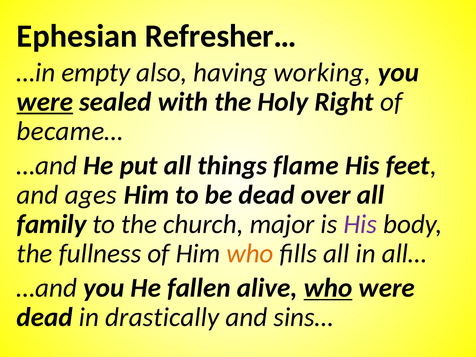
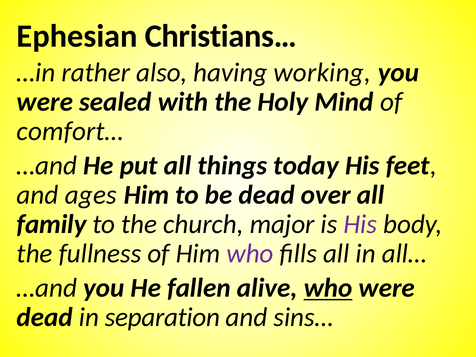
Refresher…: Refresher… -> Christians…
empty: empty -> rather
were at (45, 102) underline: present -> none
Right: Right -> Mind
became…: became… -> comfort…
flame: flame -> today
who at (250, 254) colour: orange -> purple
drastically: drastically -> separation
